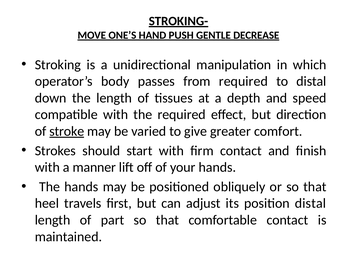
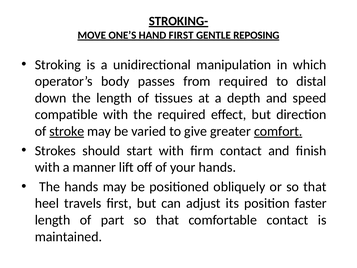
HAND PUSH: PUSH -> FIRST
DECREASE: DECREASE -> REPOSING
comfort underline: none -> present
position distal: distal -> faster
